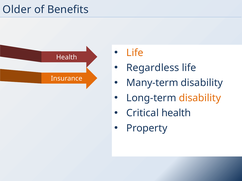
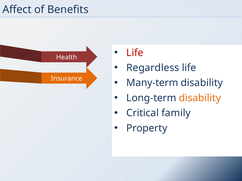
Older: Older -> Affect
Life at (135, 53) colour: orange -> red
Critical health: health -> family
